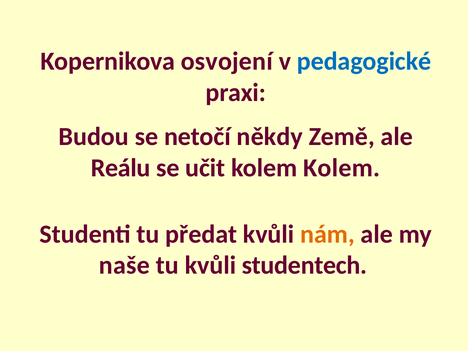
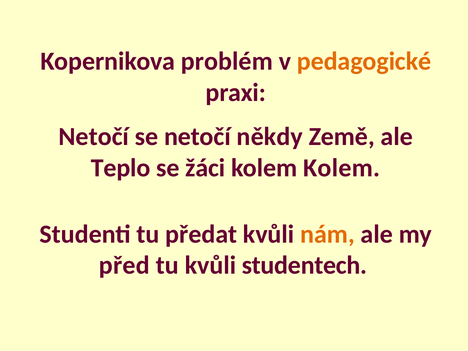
osvojení: osvojení -> problém
pedagogické colour: blue -> orange
Budou at (94, 137): Budou -> Netočí
Reálu: Reálu -> Teplo
učit: učit -> žáci
naše: naše -> před
